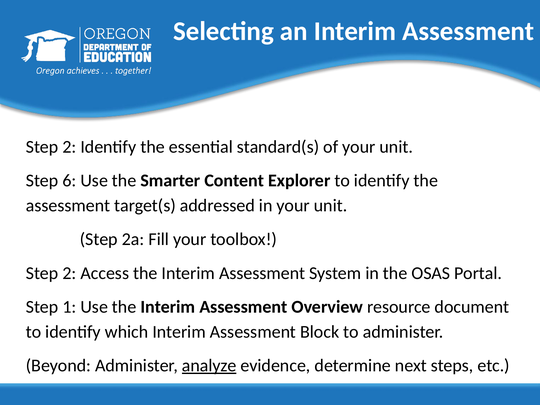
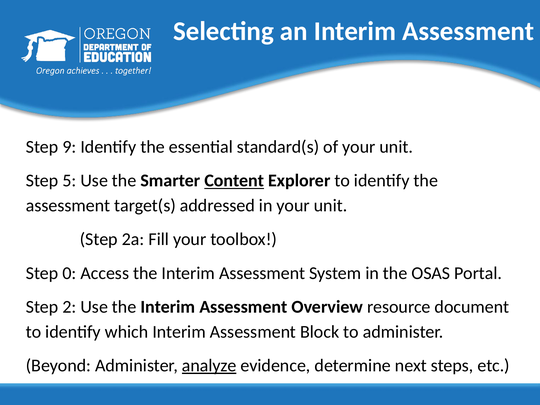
2 at (69, 147): 2 -> 9
6: 6 -> 5
Content underline: none -> present
2 at (69, 273): 2 -> 0
1: 1 -> 2
